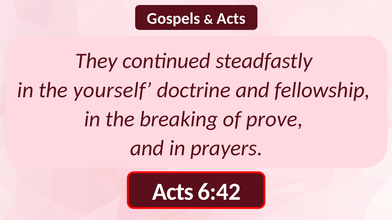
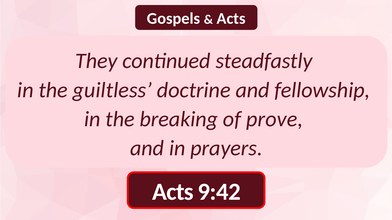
yourself: yourself -> guiltless
6:42: 6:42 -> 9:42
